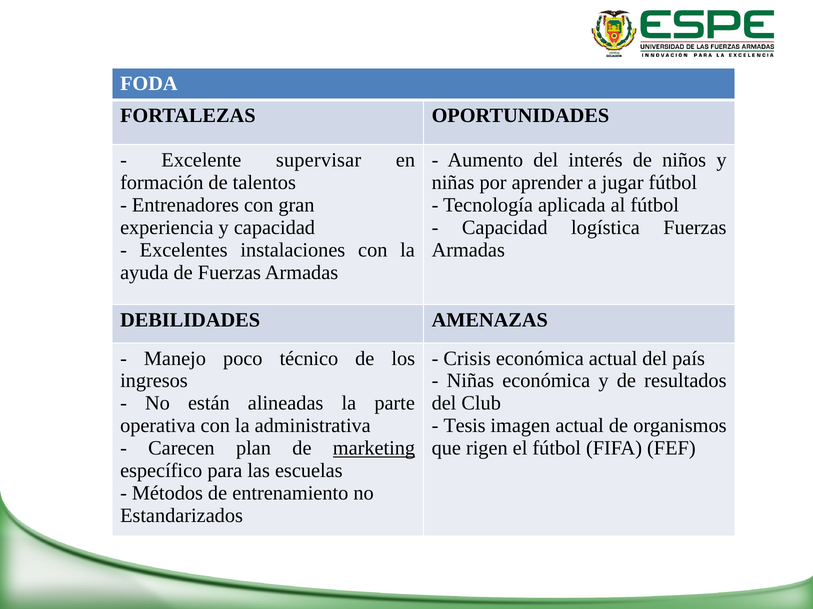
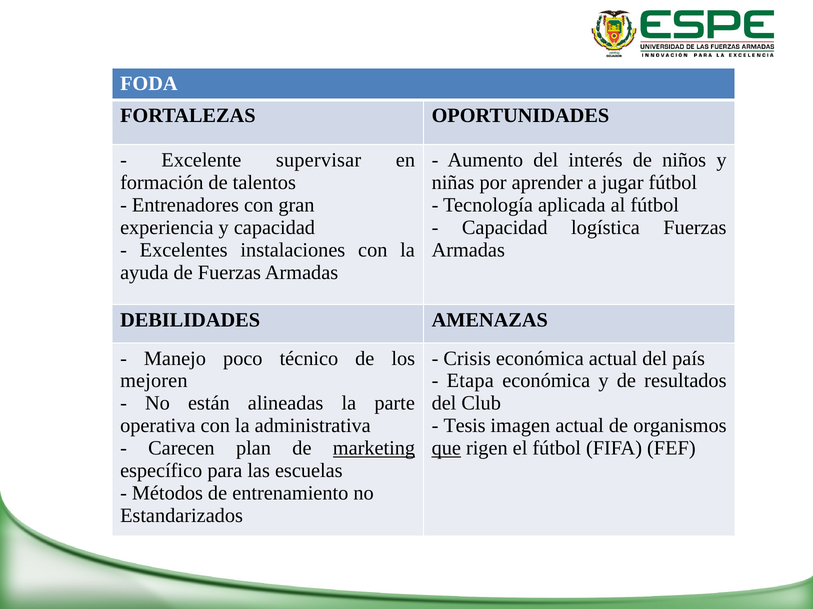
ingresos: ingresos -> mejoren
Niñas at (470, 381): Niñas -> Etapa
que underline: none -> present
